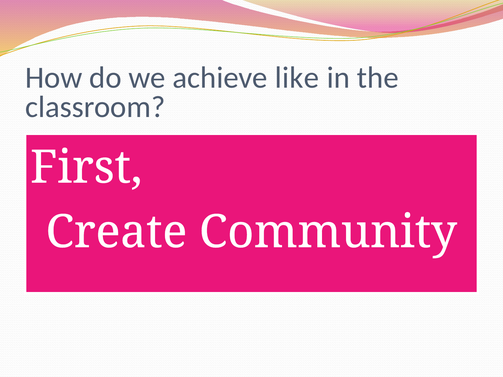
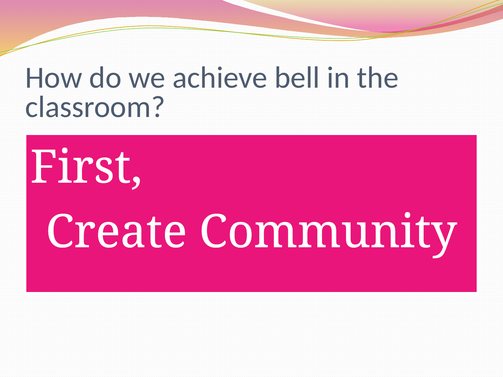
like: like -> bell
